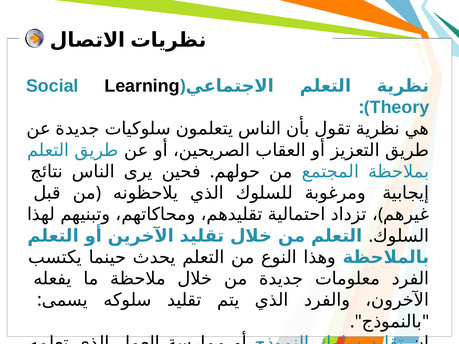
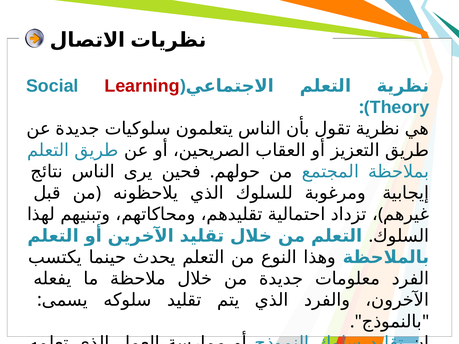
Learning colour: black -> red
